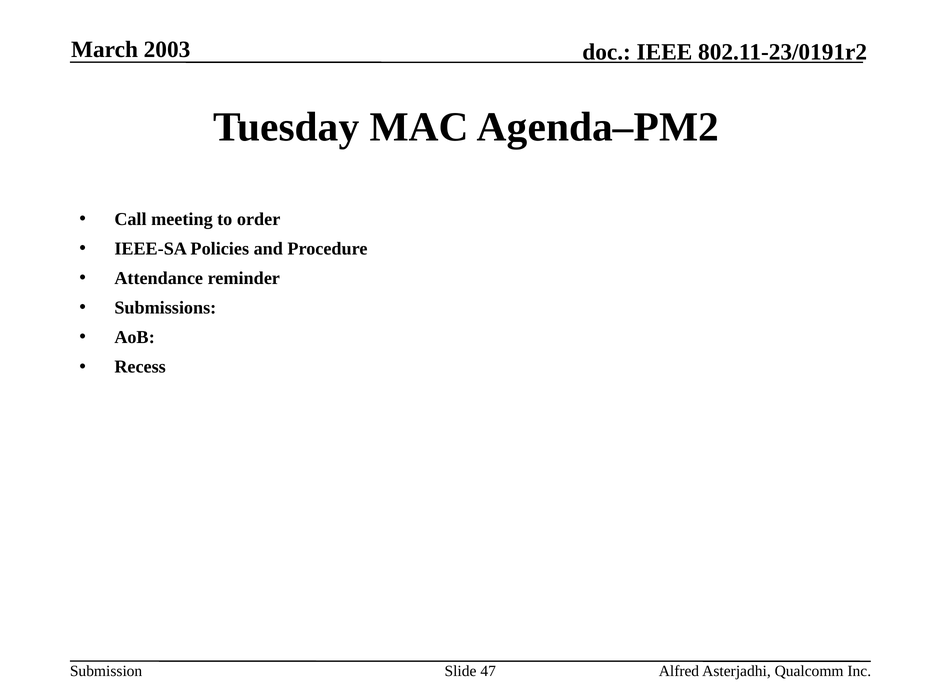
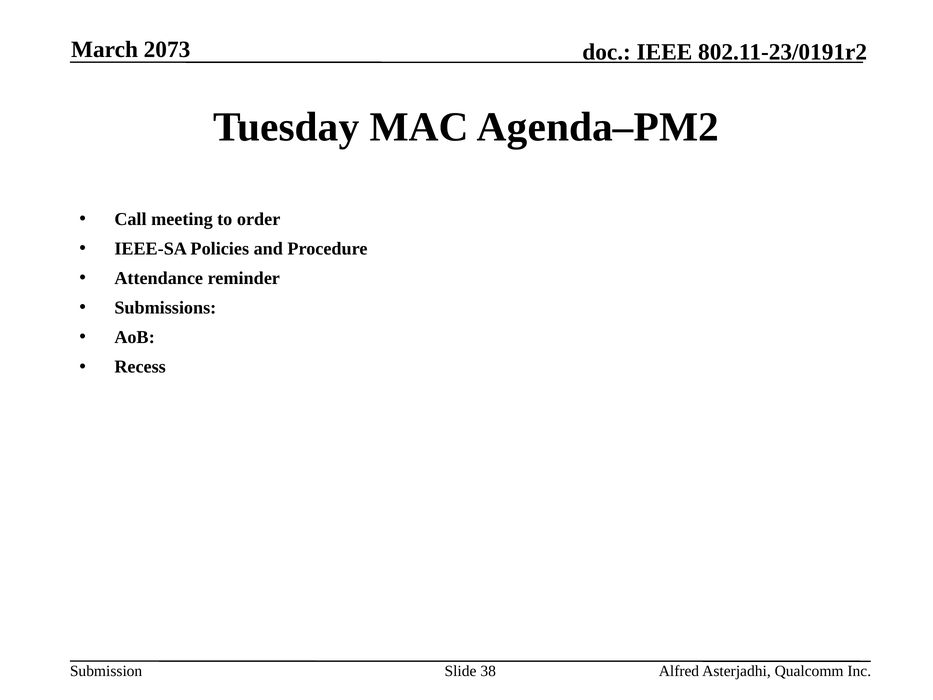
2003: 2003 -> 2073
47: 47 -> 38
